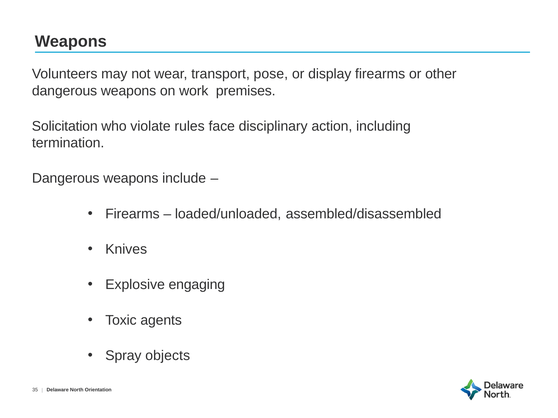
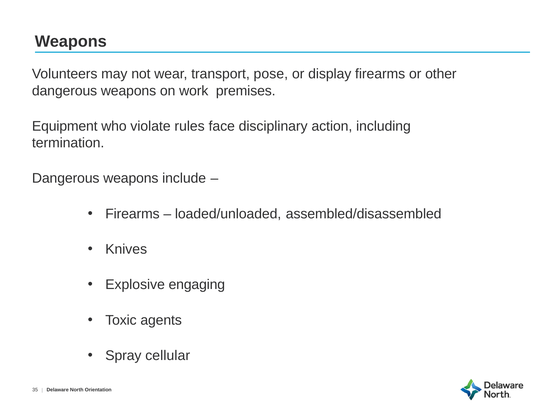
Solicitation: Solicitation -> Equipment
objects: objects -> cellular
